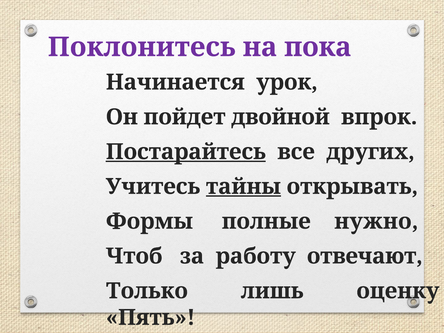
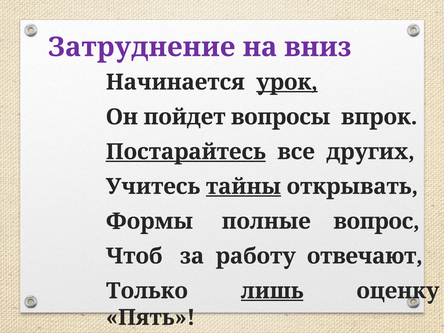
Поклонитесь: Поклонитесь -> Затруднение
пока: пока -> вниз
урок underline: none -> present
двойной: двойной -> вопросы
нужно: нужно -> вопрос
лишь underline: none -> present
